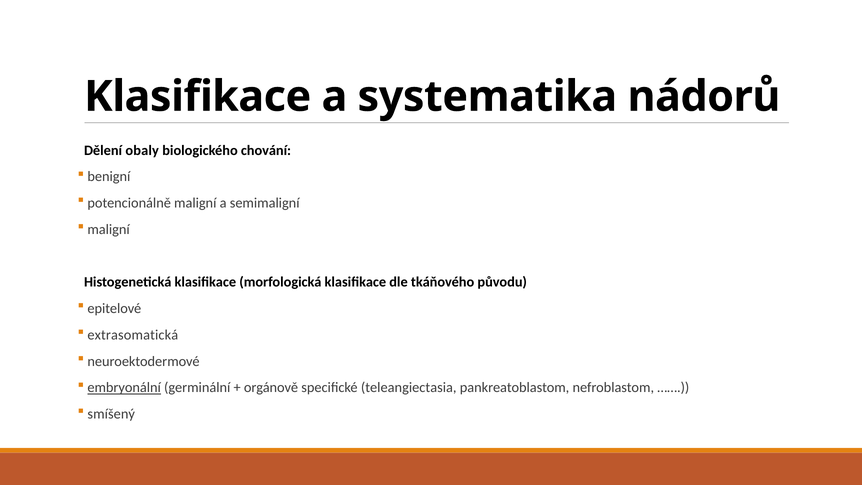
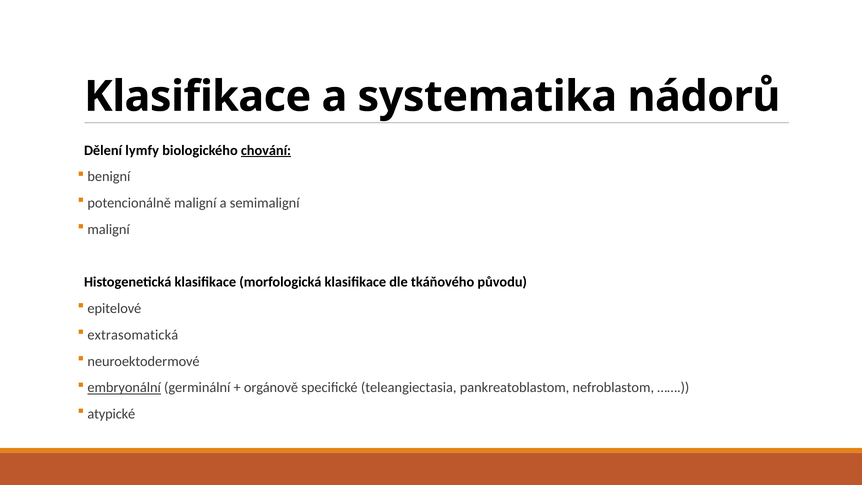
obaly: obaly -> lymfy
chování underline: none -> present
smíšený: smíšený -> atypické
